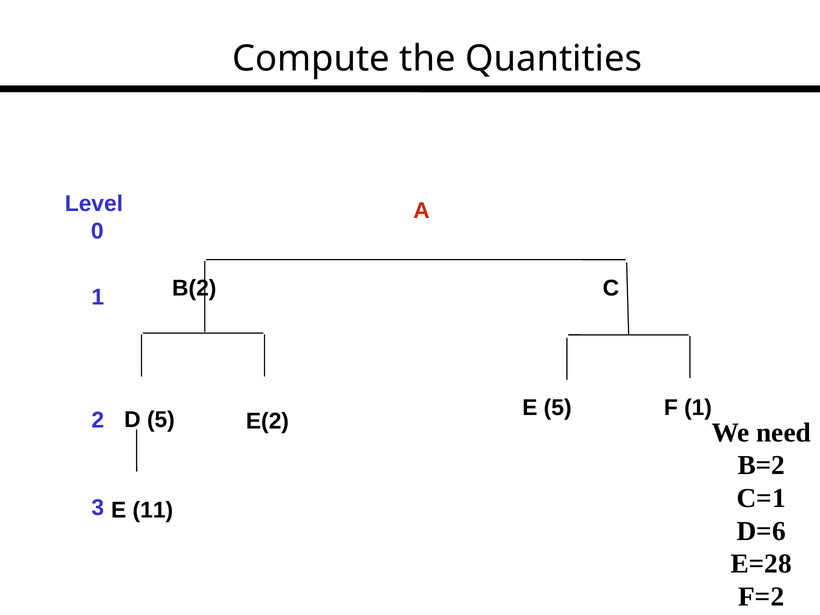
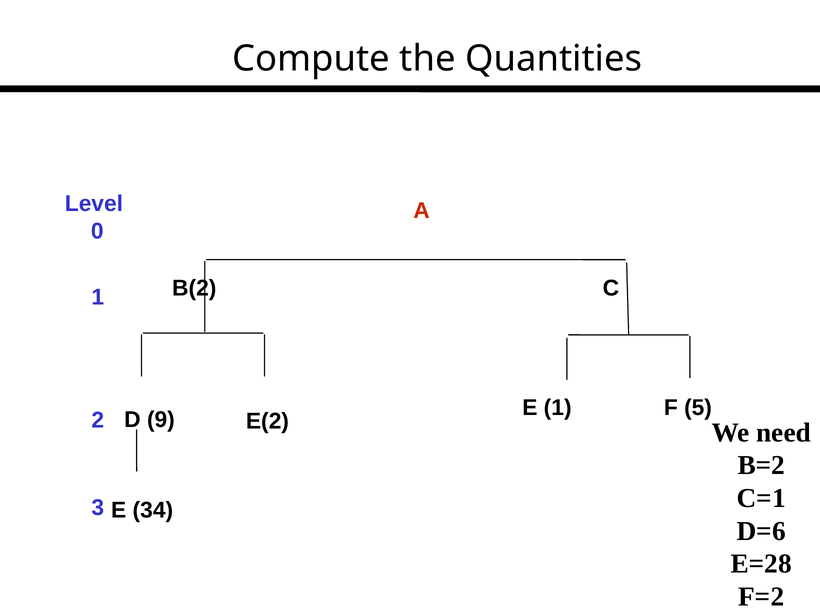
E 5: 5 -> 1
F 1: 1 -> 5
D 5: 5 -> 9
11: 11 -> 34
